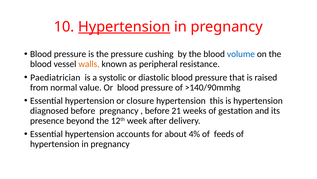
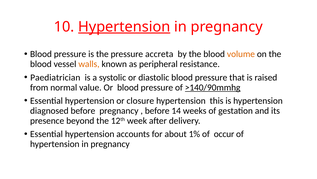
cushing: cushing -> accreta
volume colour: blue -> orange
>140/90mmhg underline: none -> present
21: 21 -> 14
4%: 4% -> 1%
feeds: feeds -> occur
